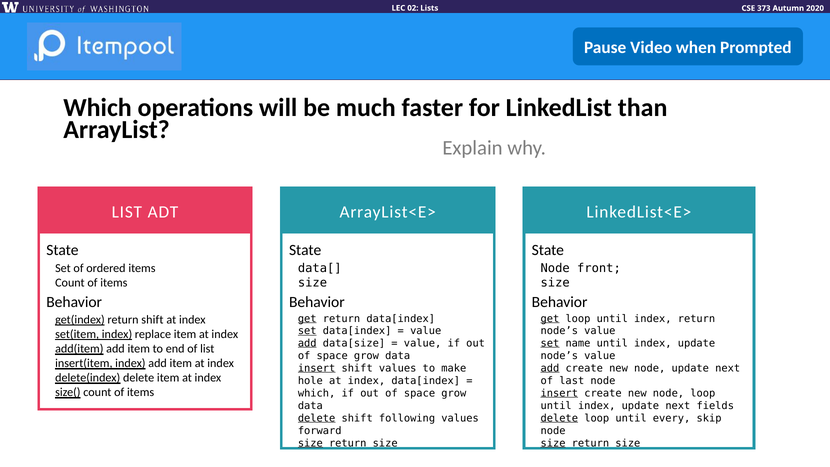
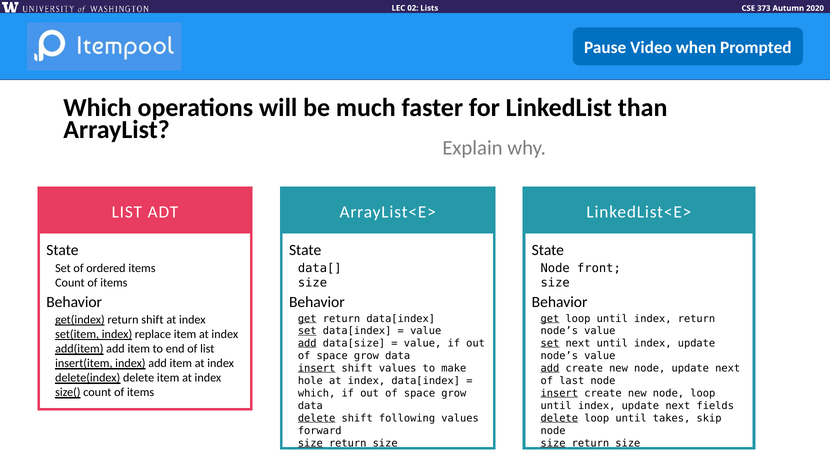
set name: name -> next
every: every -> takes
